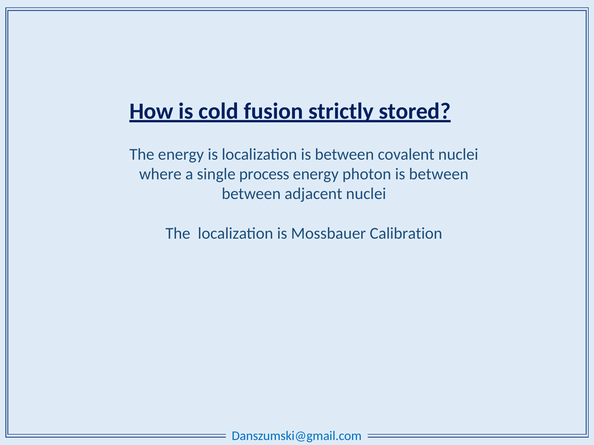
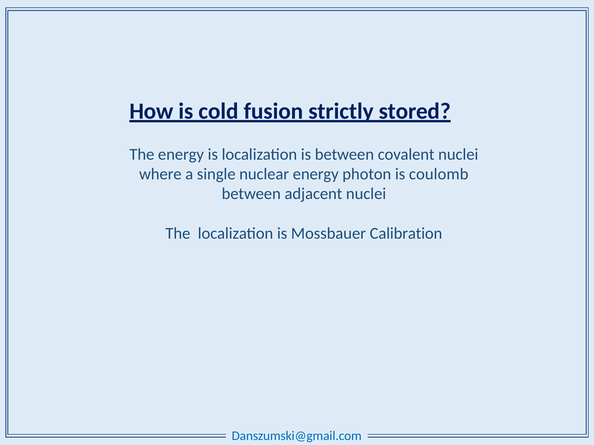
single process: process -> nuclear
photon is between: between -> coulomb
